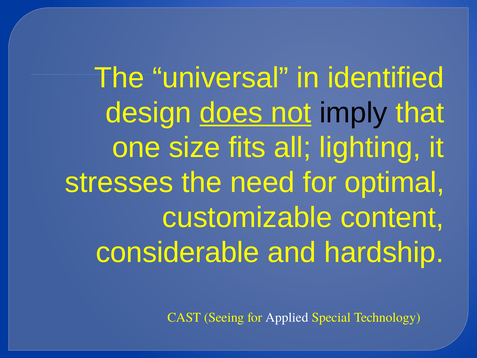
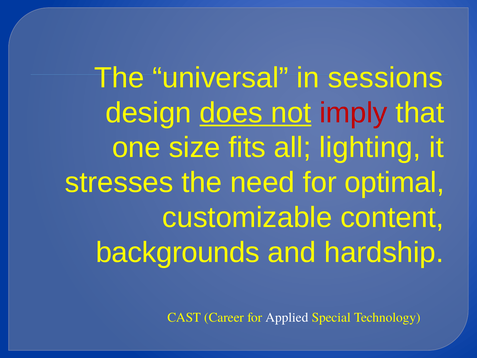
identified: identified -> sessions
imply colour: black -> red
considerable: considerable -> backgrounds
Seeing: Seeing -> Career
